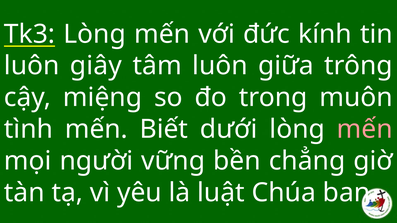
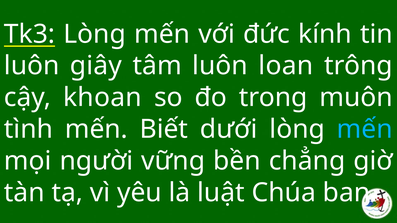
giữa: giữa -> loan
miệng: miệng -> khoan
mến at (365, 129) colour: pink -> light blue
